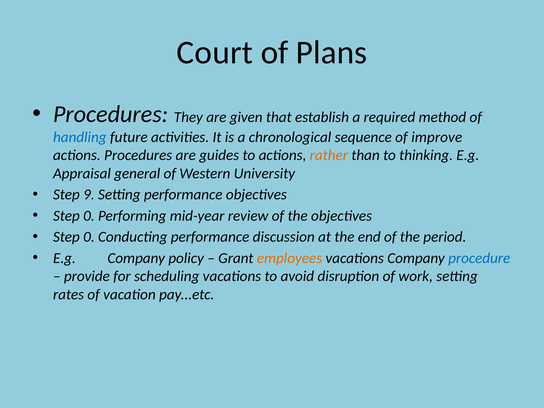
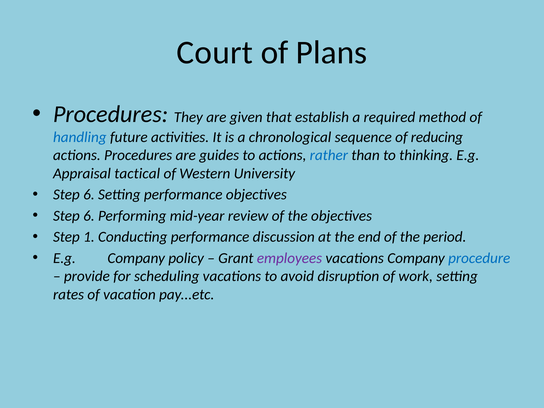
improve: improve -> reducing
rather colour: orange -> blue
general: general -> tactical
9 at (89, 195): 9 -> 6
0 at (89, 216): 0 -> 6
0 at (89, 237): 0 -> 1
employees colour: orange -> purple
